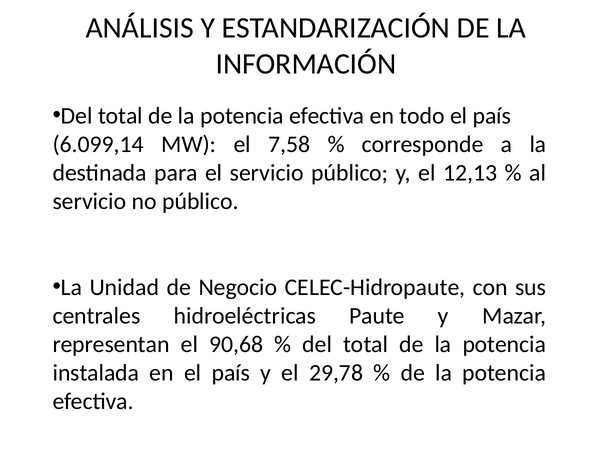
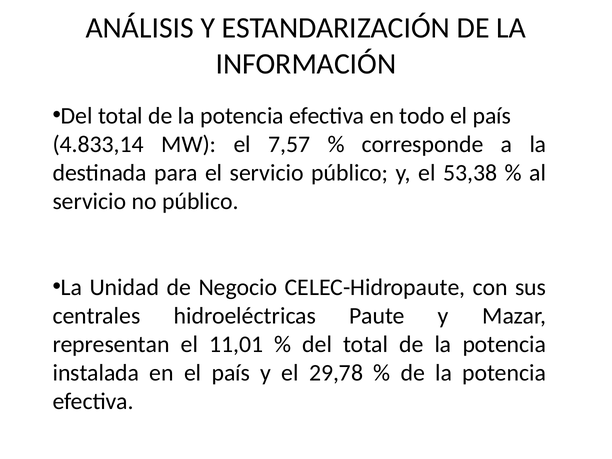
6.099,14: 6.099,14 -> 4.833,14
7,58: 7,58 -> 7,57
12,13: 12,13 -> 53,38
90,68: 90,68 -> 11,01
